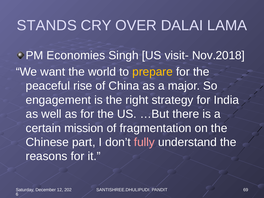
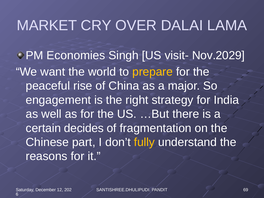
STANDS: STANDS -> MARKET
Nov.2018: Nov.2018 -> Nov.2029
mission: mission -> decides
fully colour: pink -> yellow
